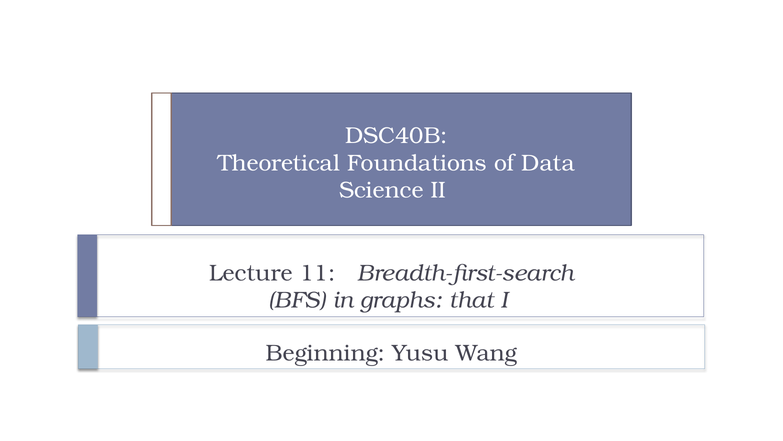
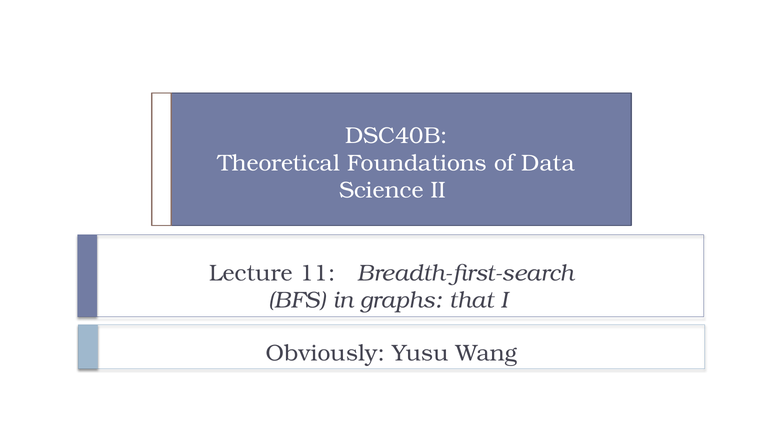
Beginning: Beginning -> Obviously
